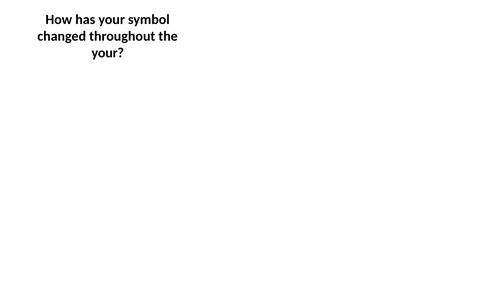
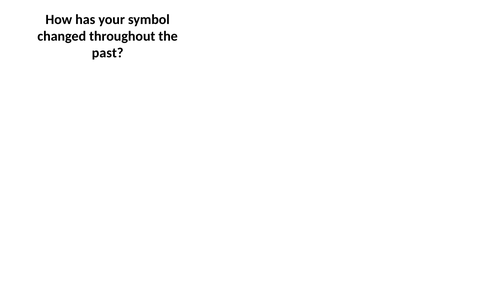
your at (108, 53): your -> past
